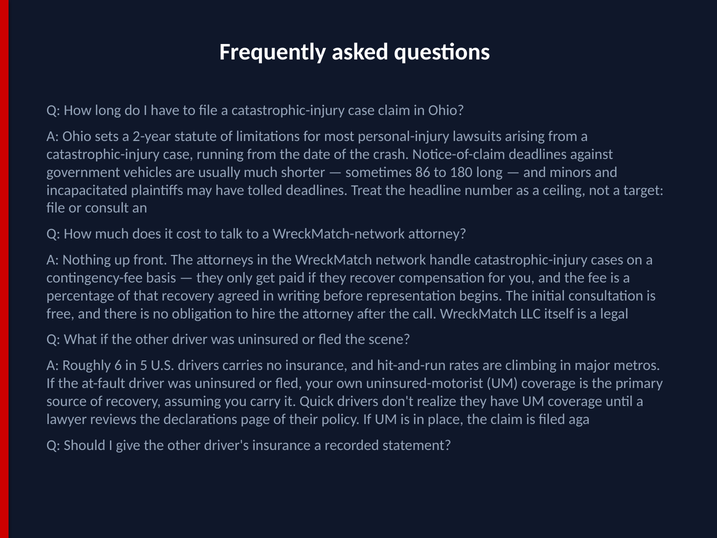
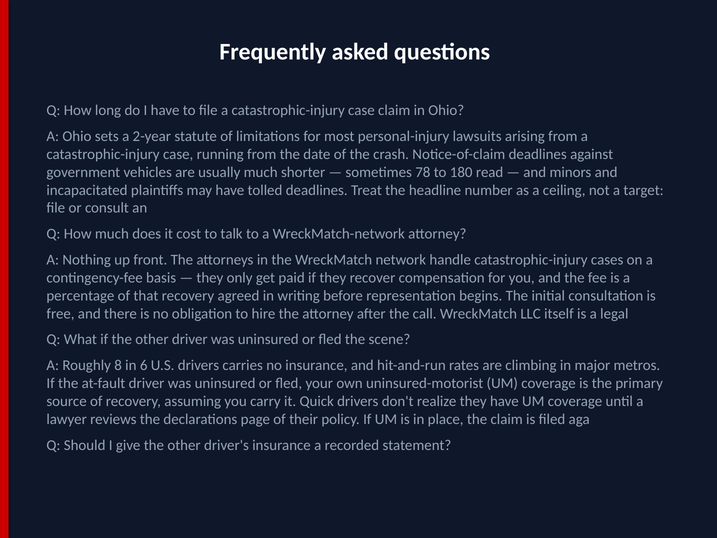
86: 86 -> 78
180 long: long -> read
6: 6 -> 8
5: 5 -> 6
